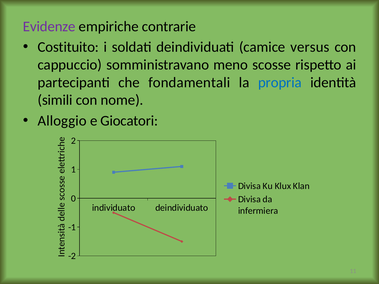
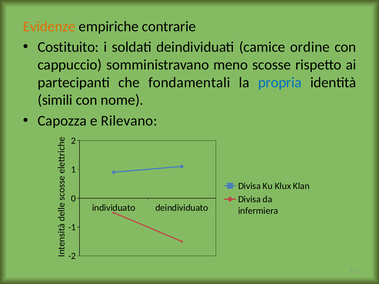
Evidenze colour: purple -> orange
versus: versus -> ordine
Alloggio: Alloggio -> Capozza
Giocatori: Giocatori -> Rilevano
